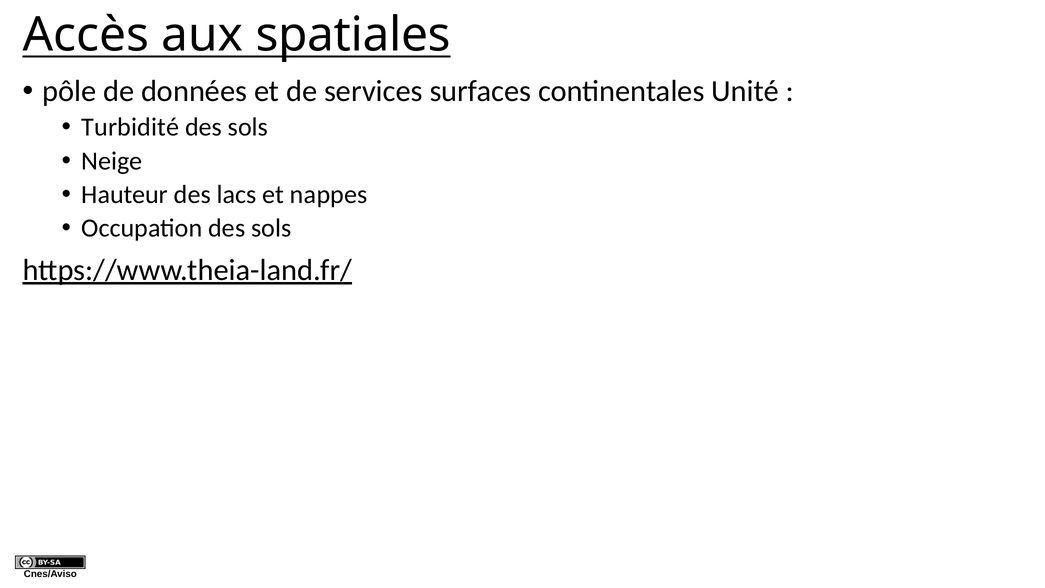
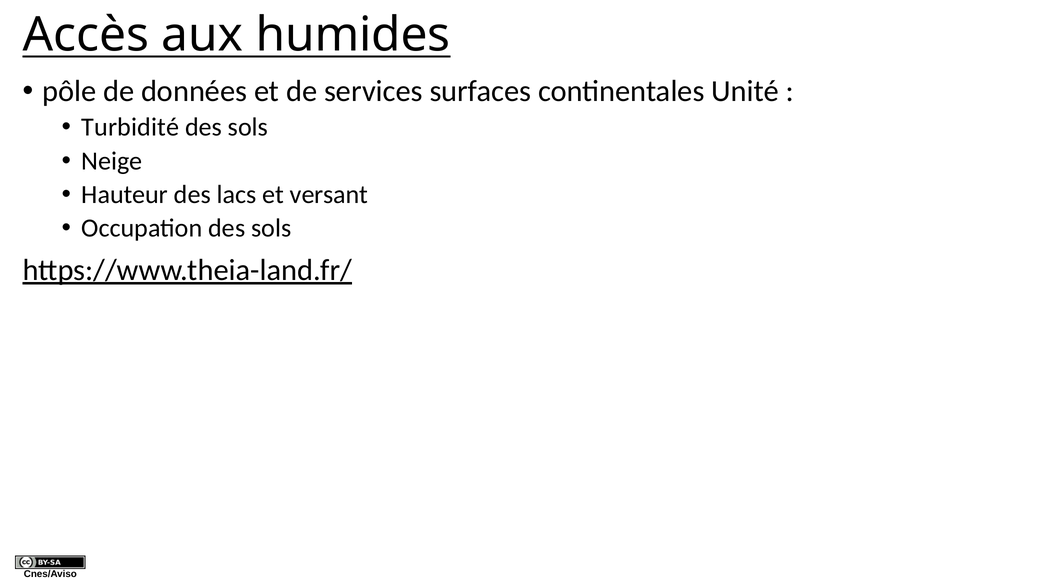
spatiales: spatiales -> humides
nappes: nappes -> versant
